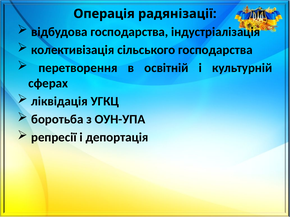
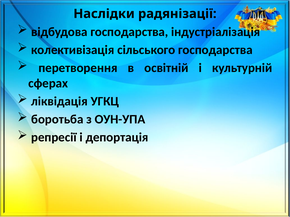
Операція: Операція -> Наслідки
